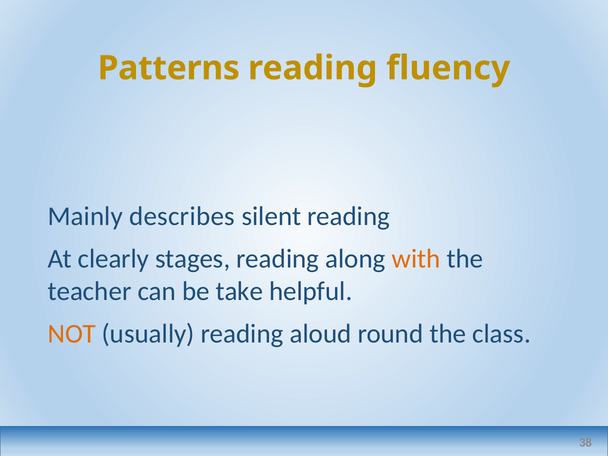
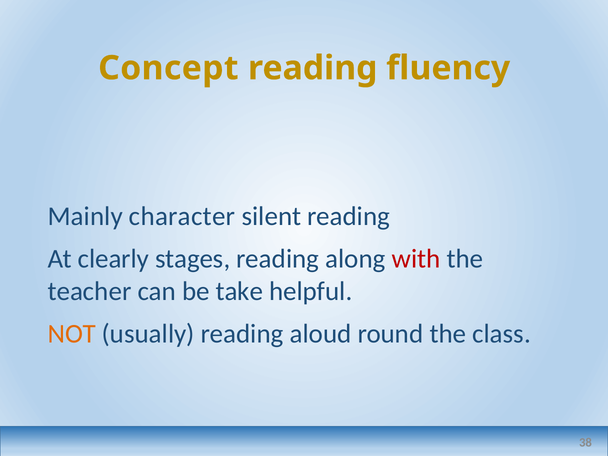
Patterns: Patterns -> Concept
describes: describes -> character
with colour: orange -> red
